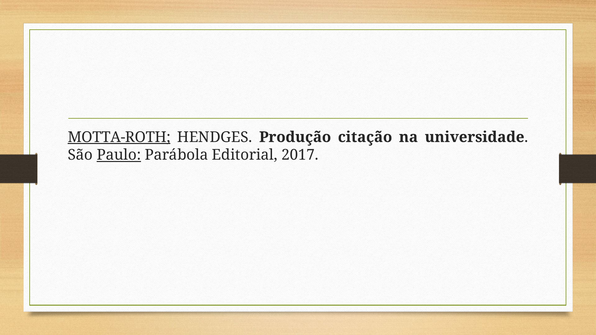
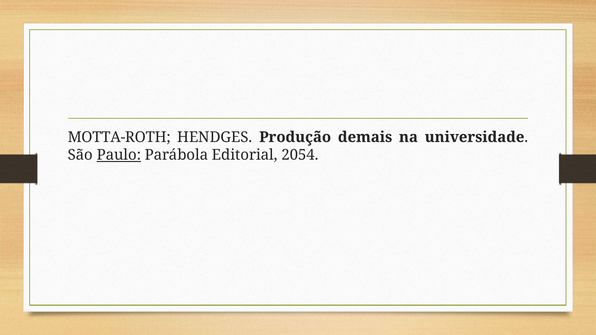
MOTTA-ROTH underline: present -> none
citação: citação -> demais
2017: 2017 -> 2054
